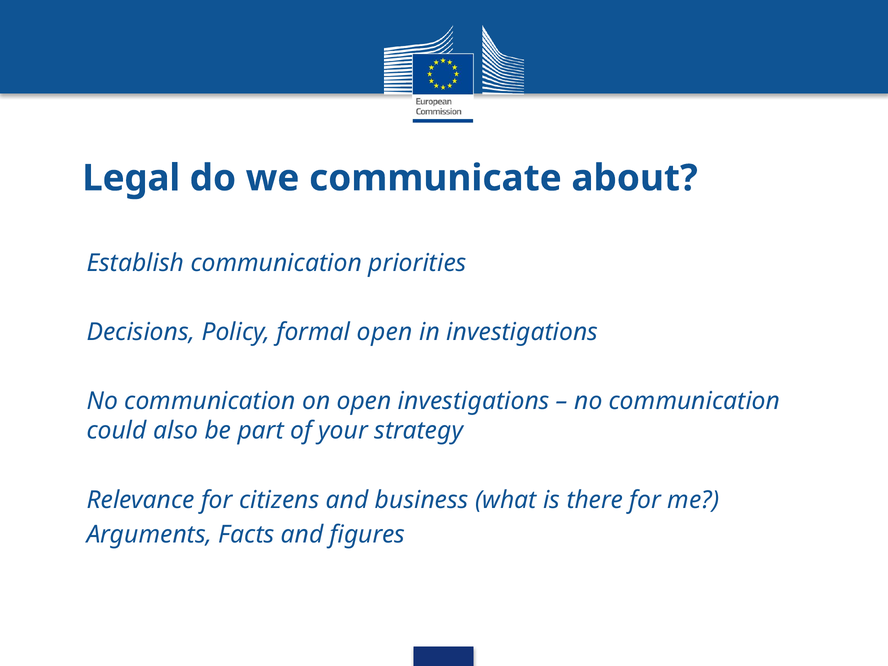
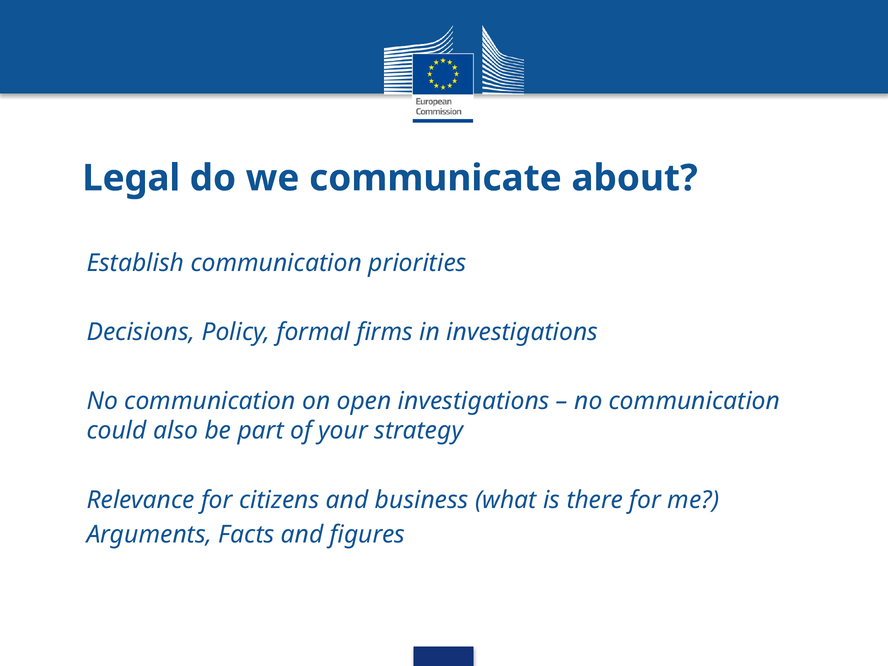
formal open: open -> firms
